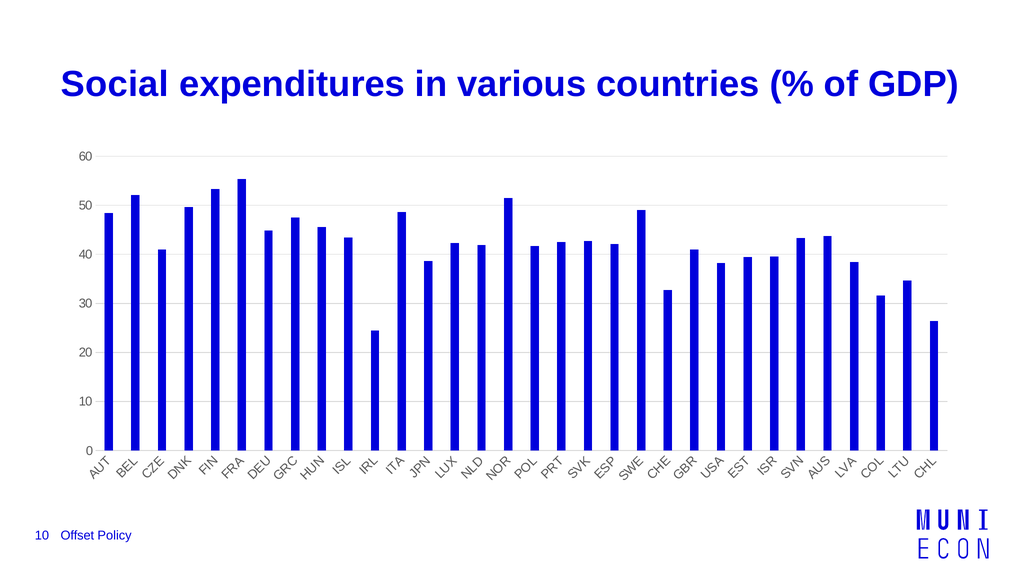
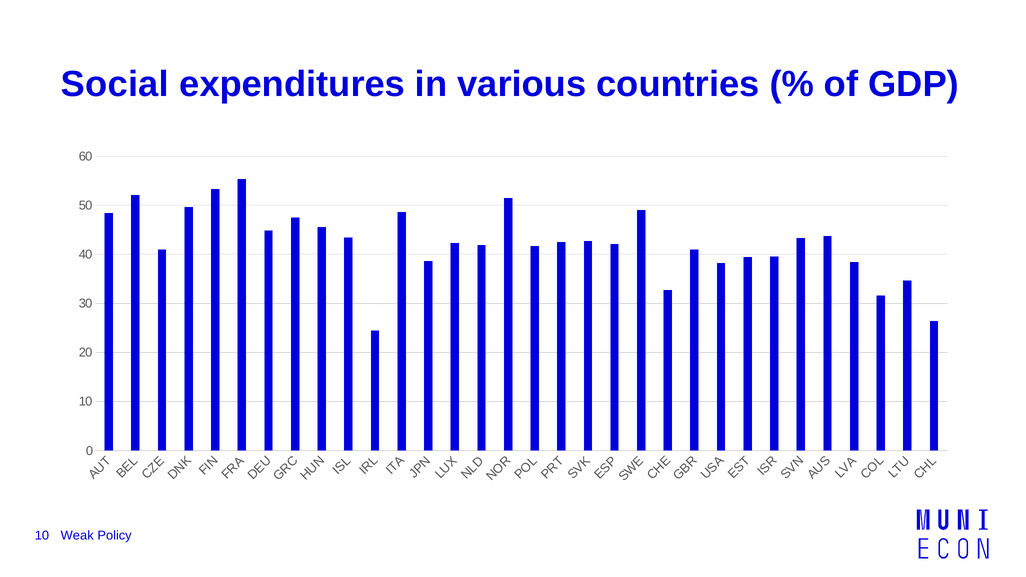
Offset: Offset -> Weak
